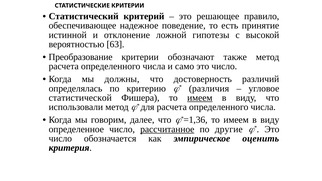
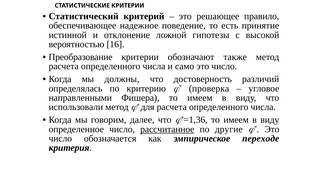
63: 63 -> 16
различия: различия -> проверка
статистической: статистической -> направленными
имеем at (200, 98) underline: present -> none
оценить: оценить -> переходе
